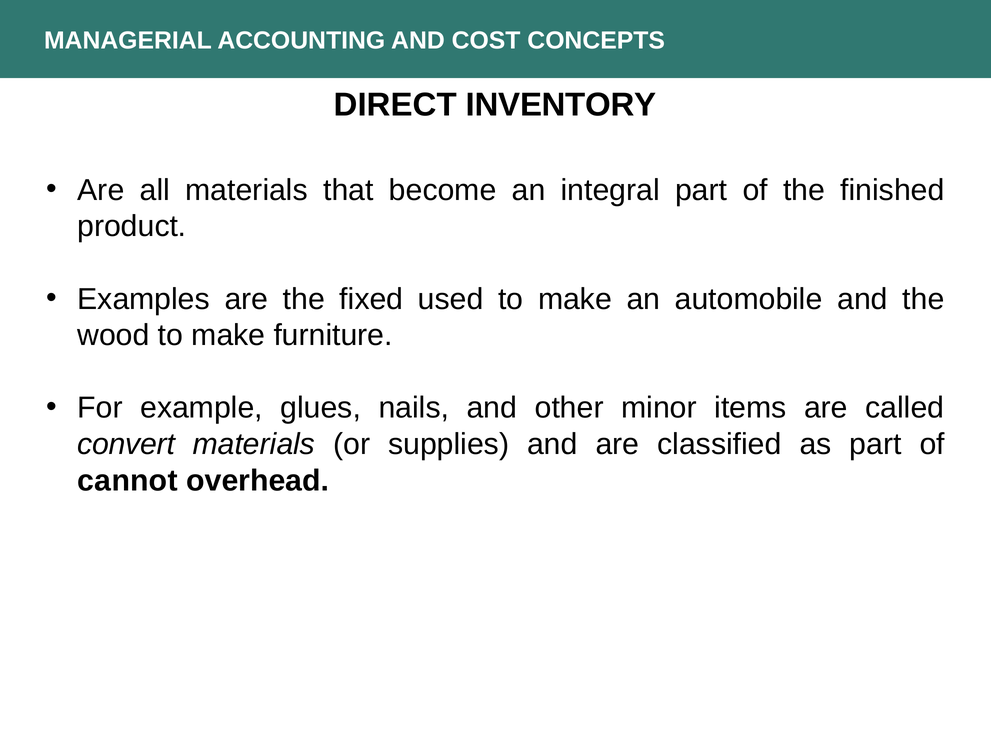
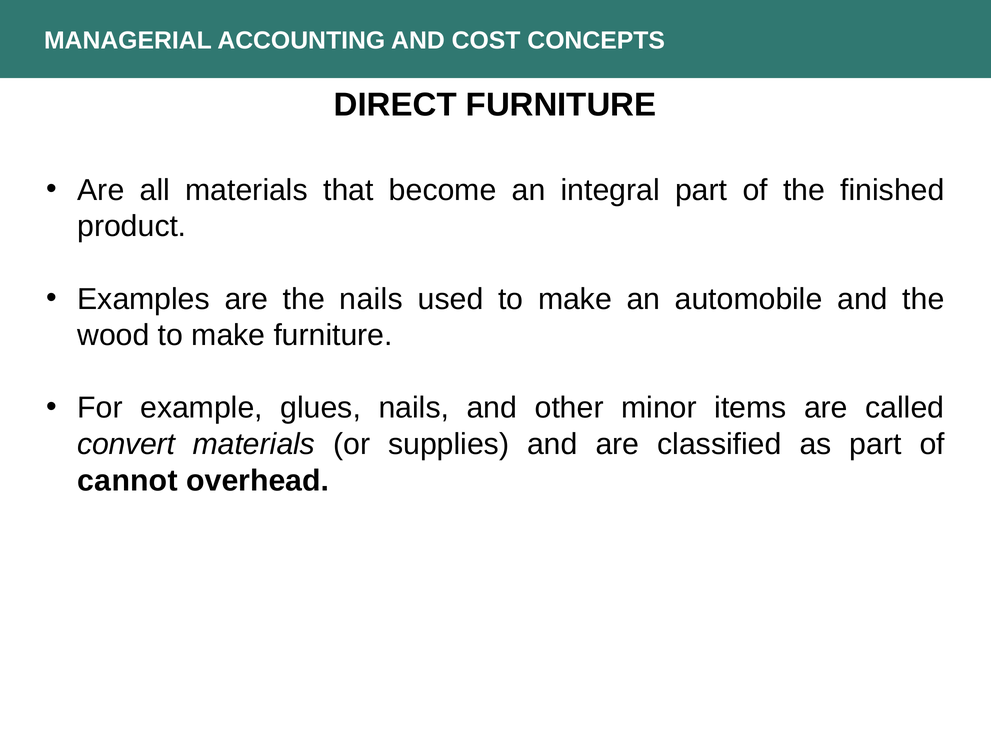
DIRECT INVENTORY: INVENTORY -> FURNITURE
the fixed: fixed -> nails
